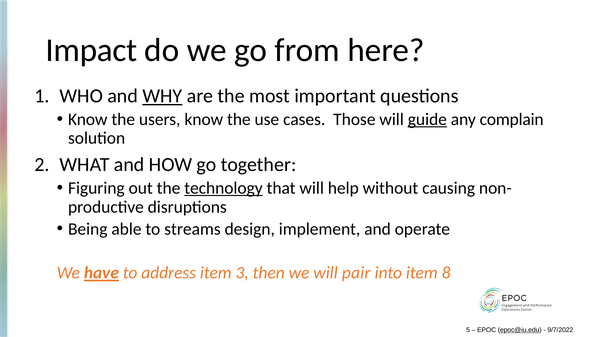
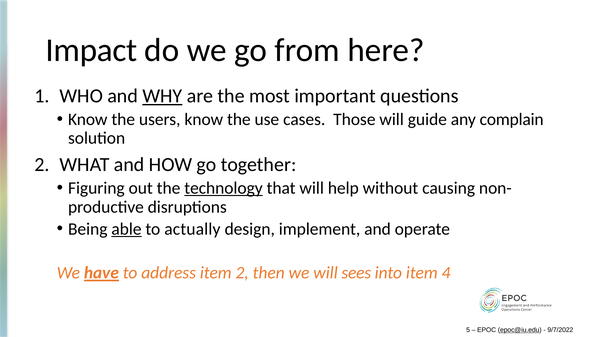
guide underline: present -> none
able underline: none -> present
streams: streams -> actually
item 3: 3 -> 2
pair: pair -> sees
8: 8 -> 4
